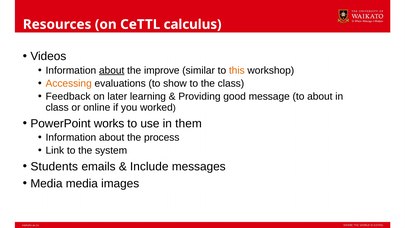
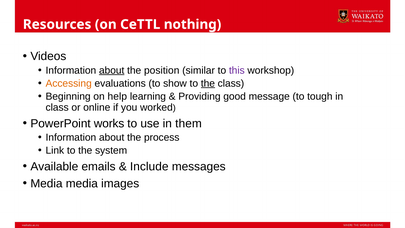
calculus: calculus -> nothing
improve: improve -> position
this colour: orange -> purple
the at (208, 83) underline: none -> present
Feedback: Feedback -> Beginning
later: later -> help
to about: about -> tough
Students: Students -> Available
